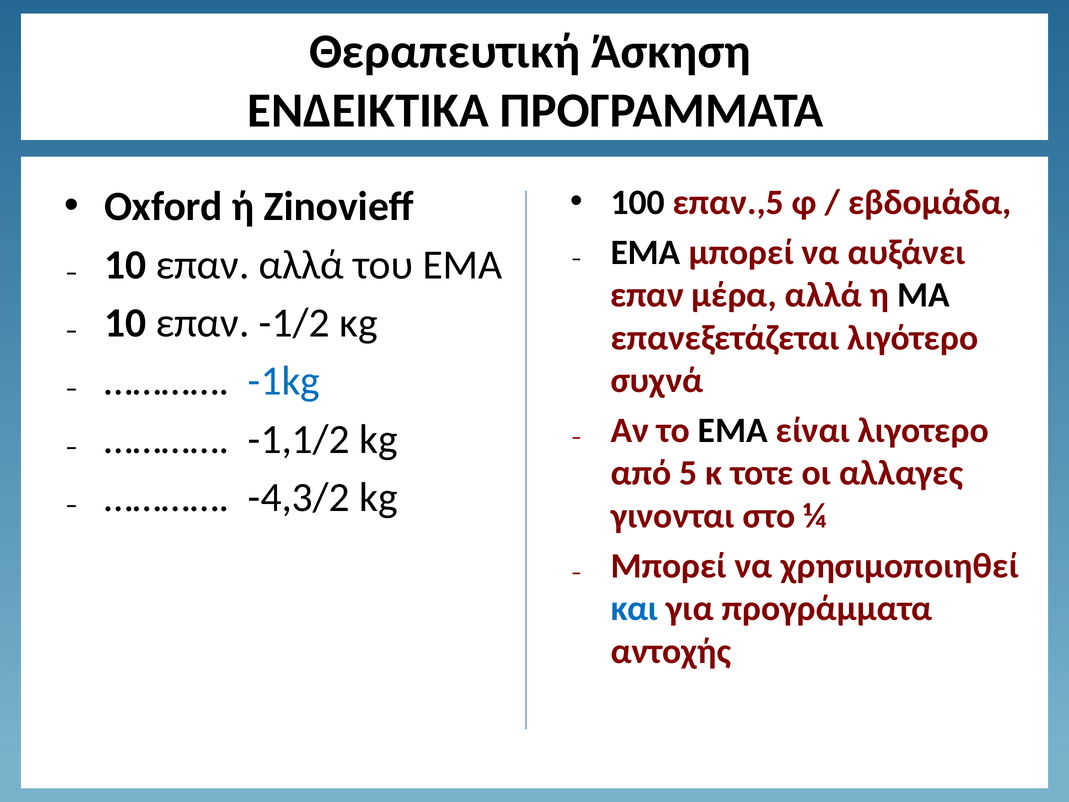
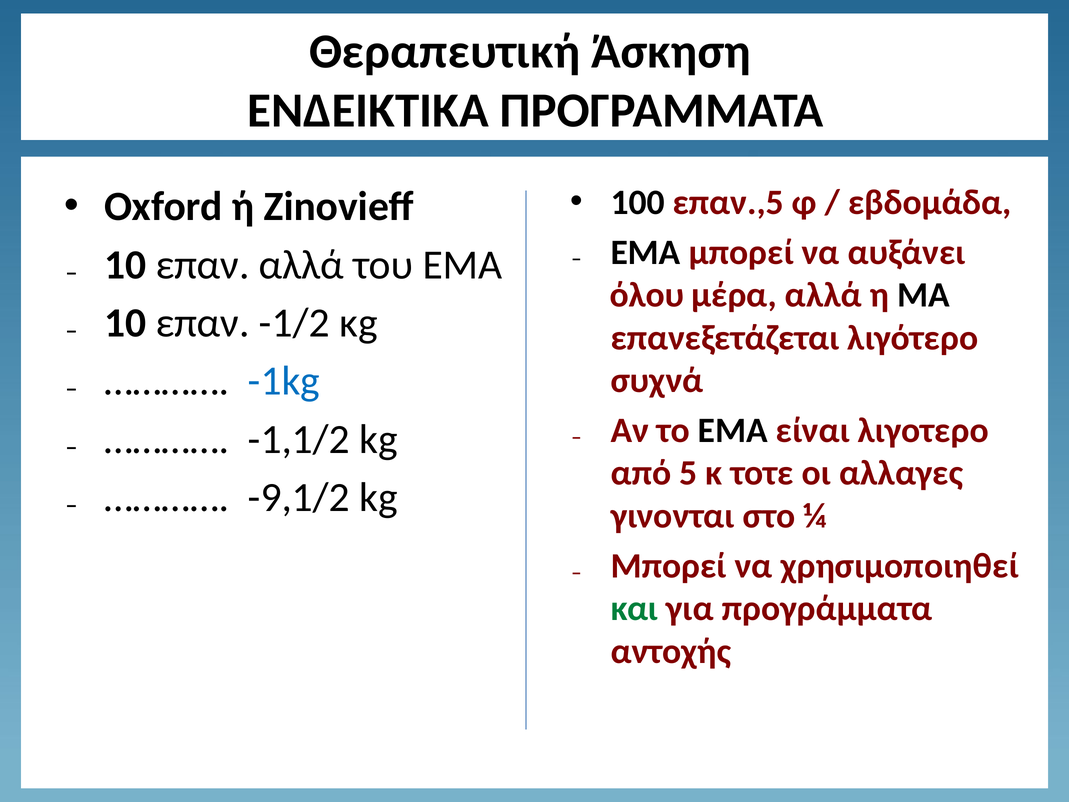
επαν at (647, 295): επαν -> όλου
-4,3/2: -4,3/2 -> -9,1/2
και colour: blue -> green
